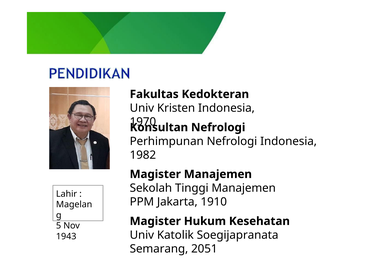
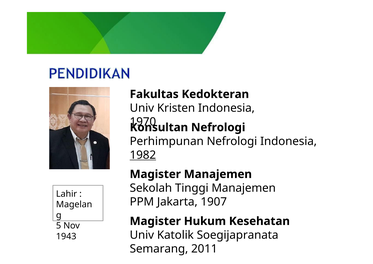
1982 underline: none -> present
1910: 1910 -> 1907
2051: 2051 -> 2011
